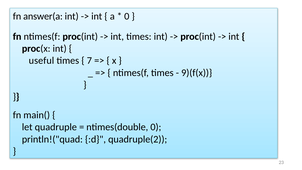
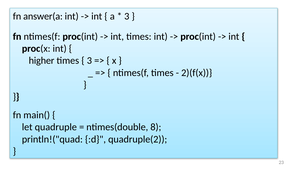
0 at (127, 16): 0 -> 3
useful: useful -> higher
7 at (89, 61): 7 -> 3
9)(f(x: 9)(f(x -> 2)(f(x
ntimes(double 0: 0 -> 8
